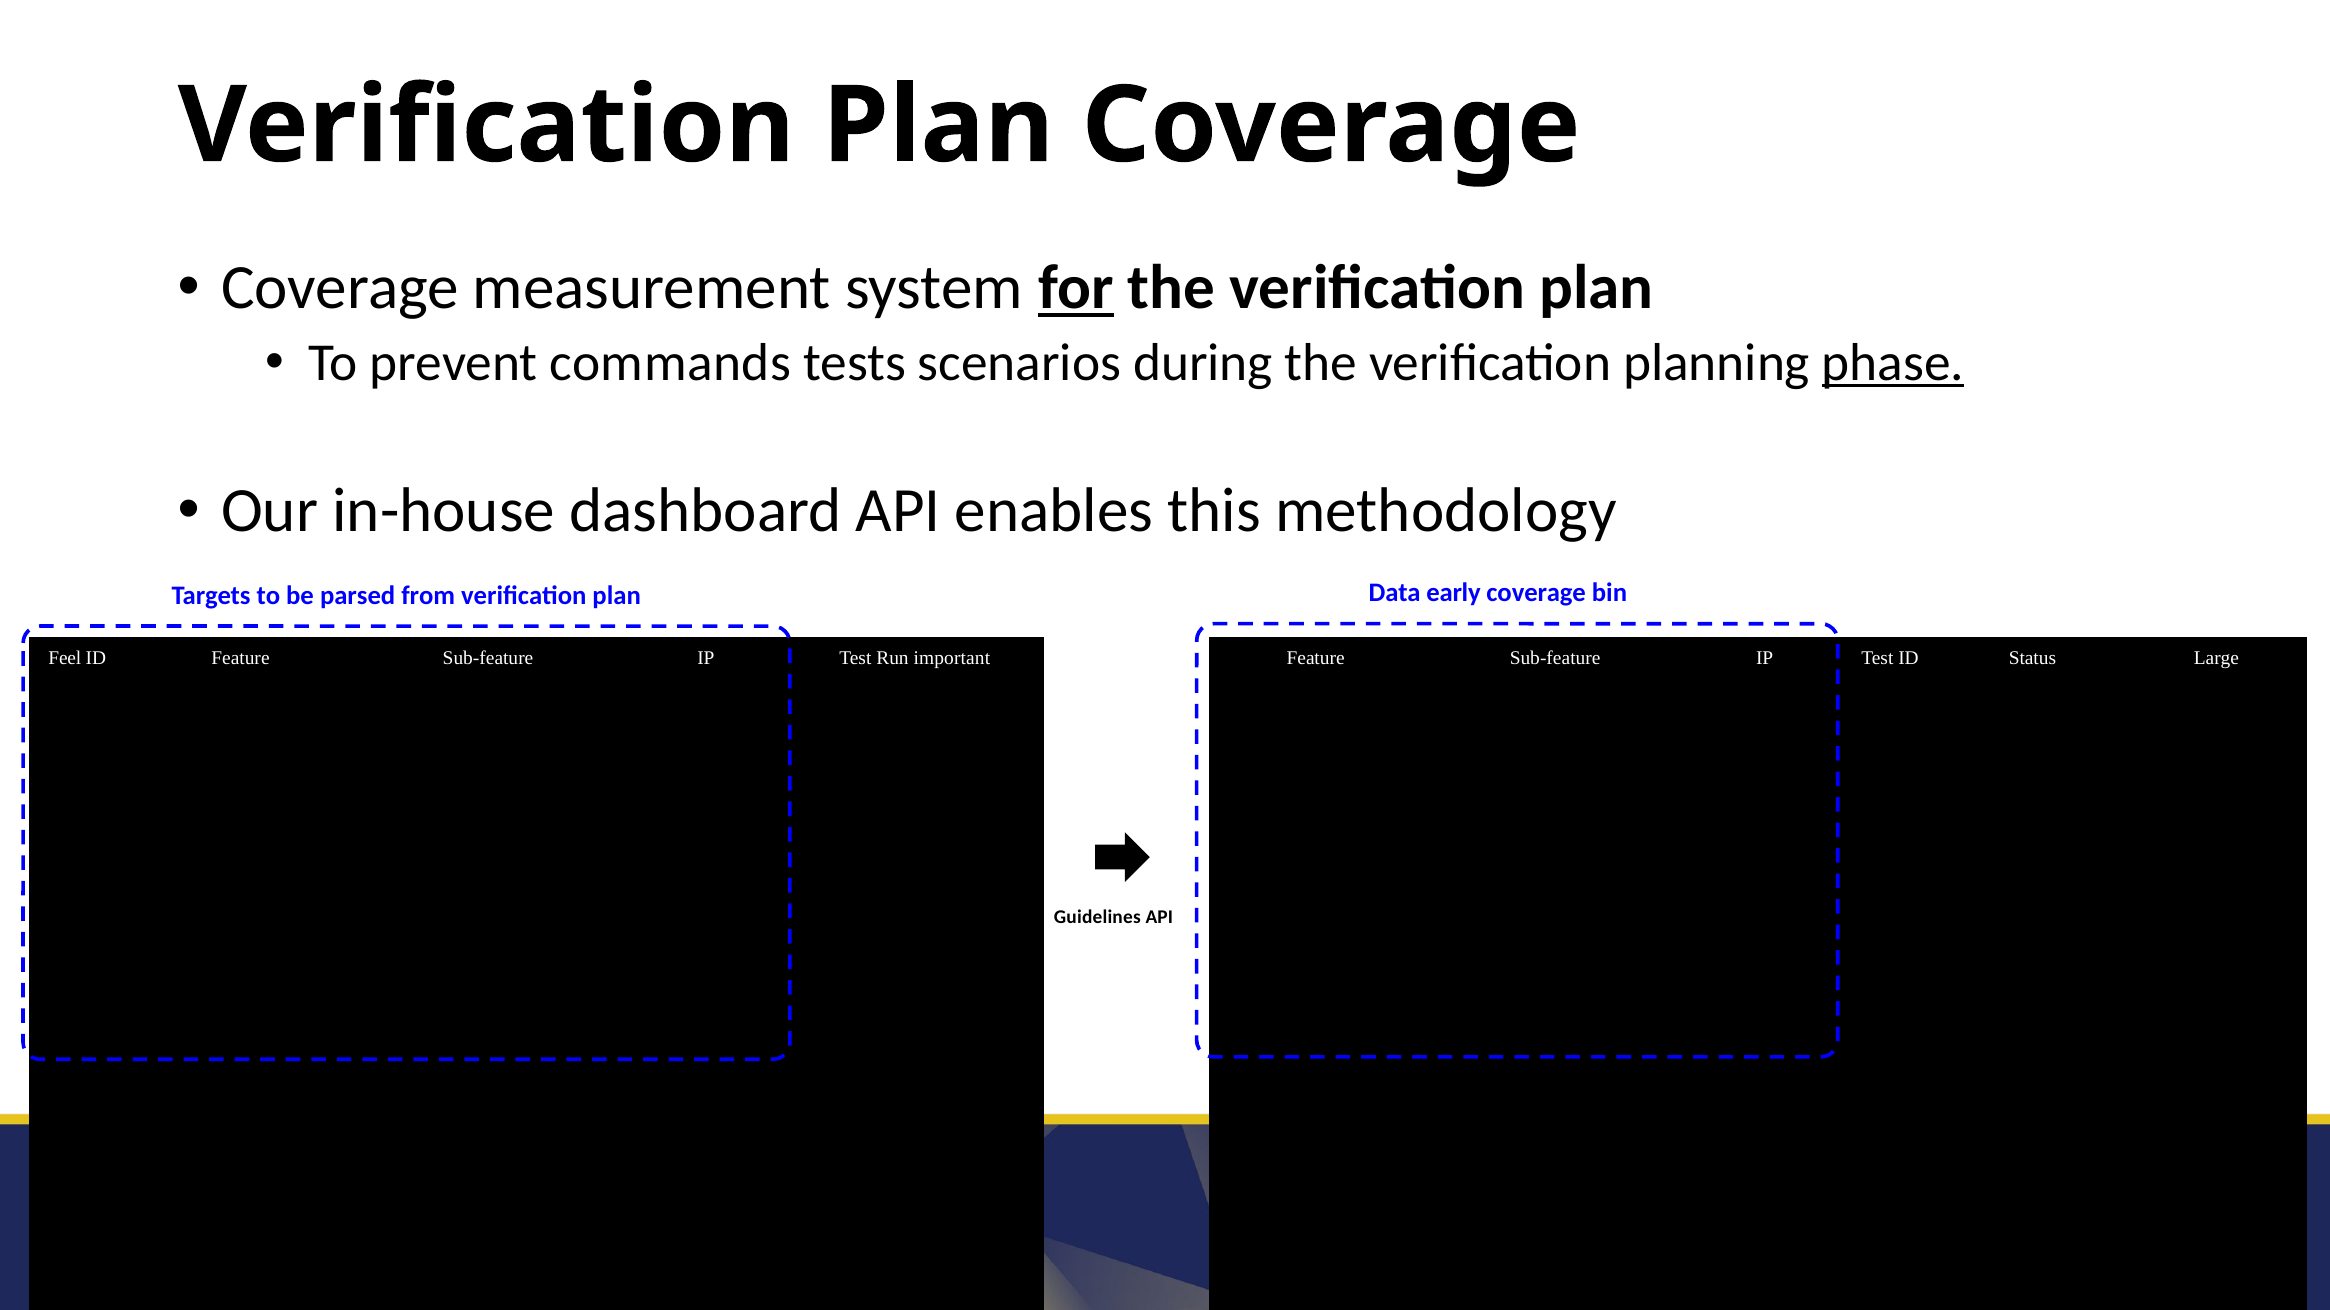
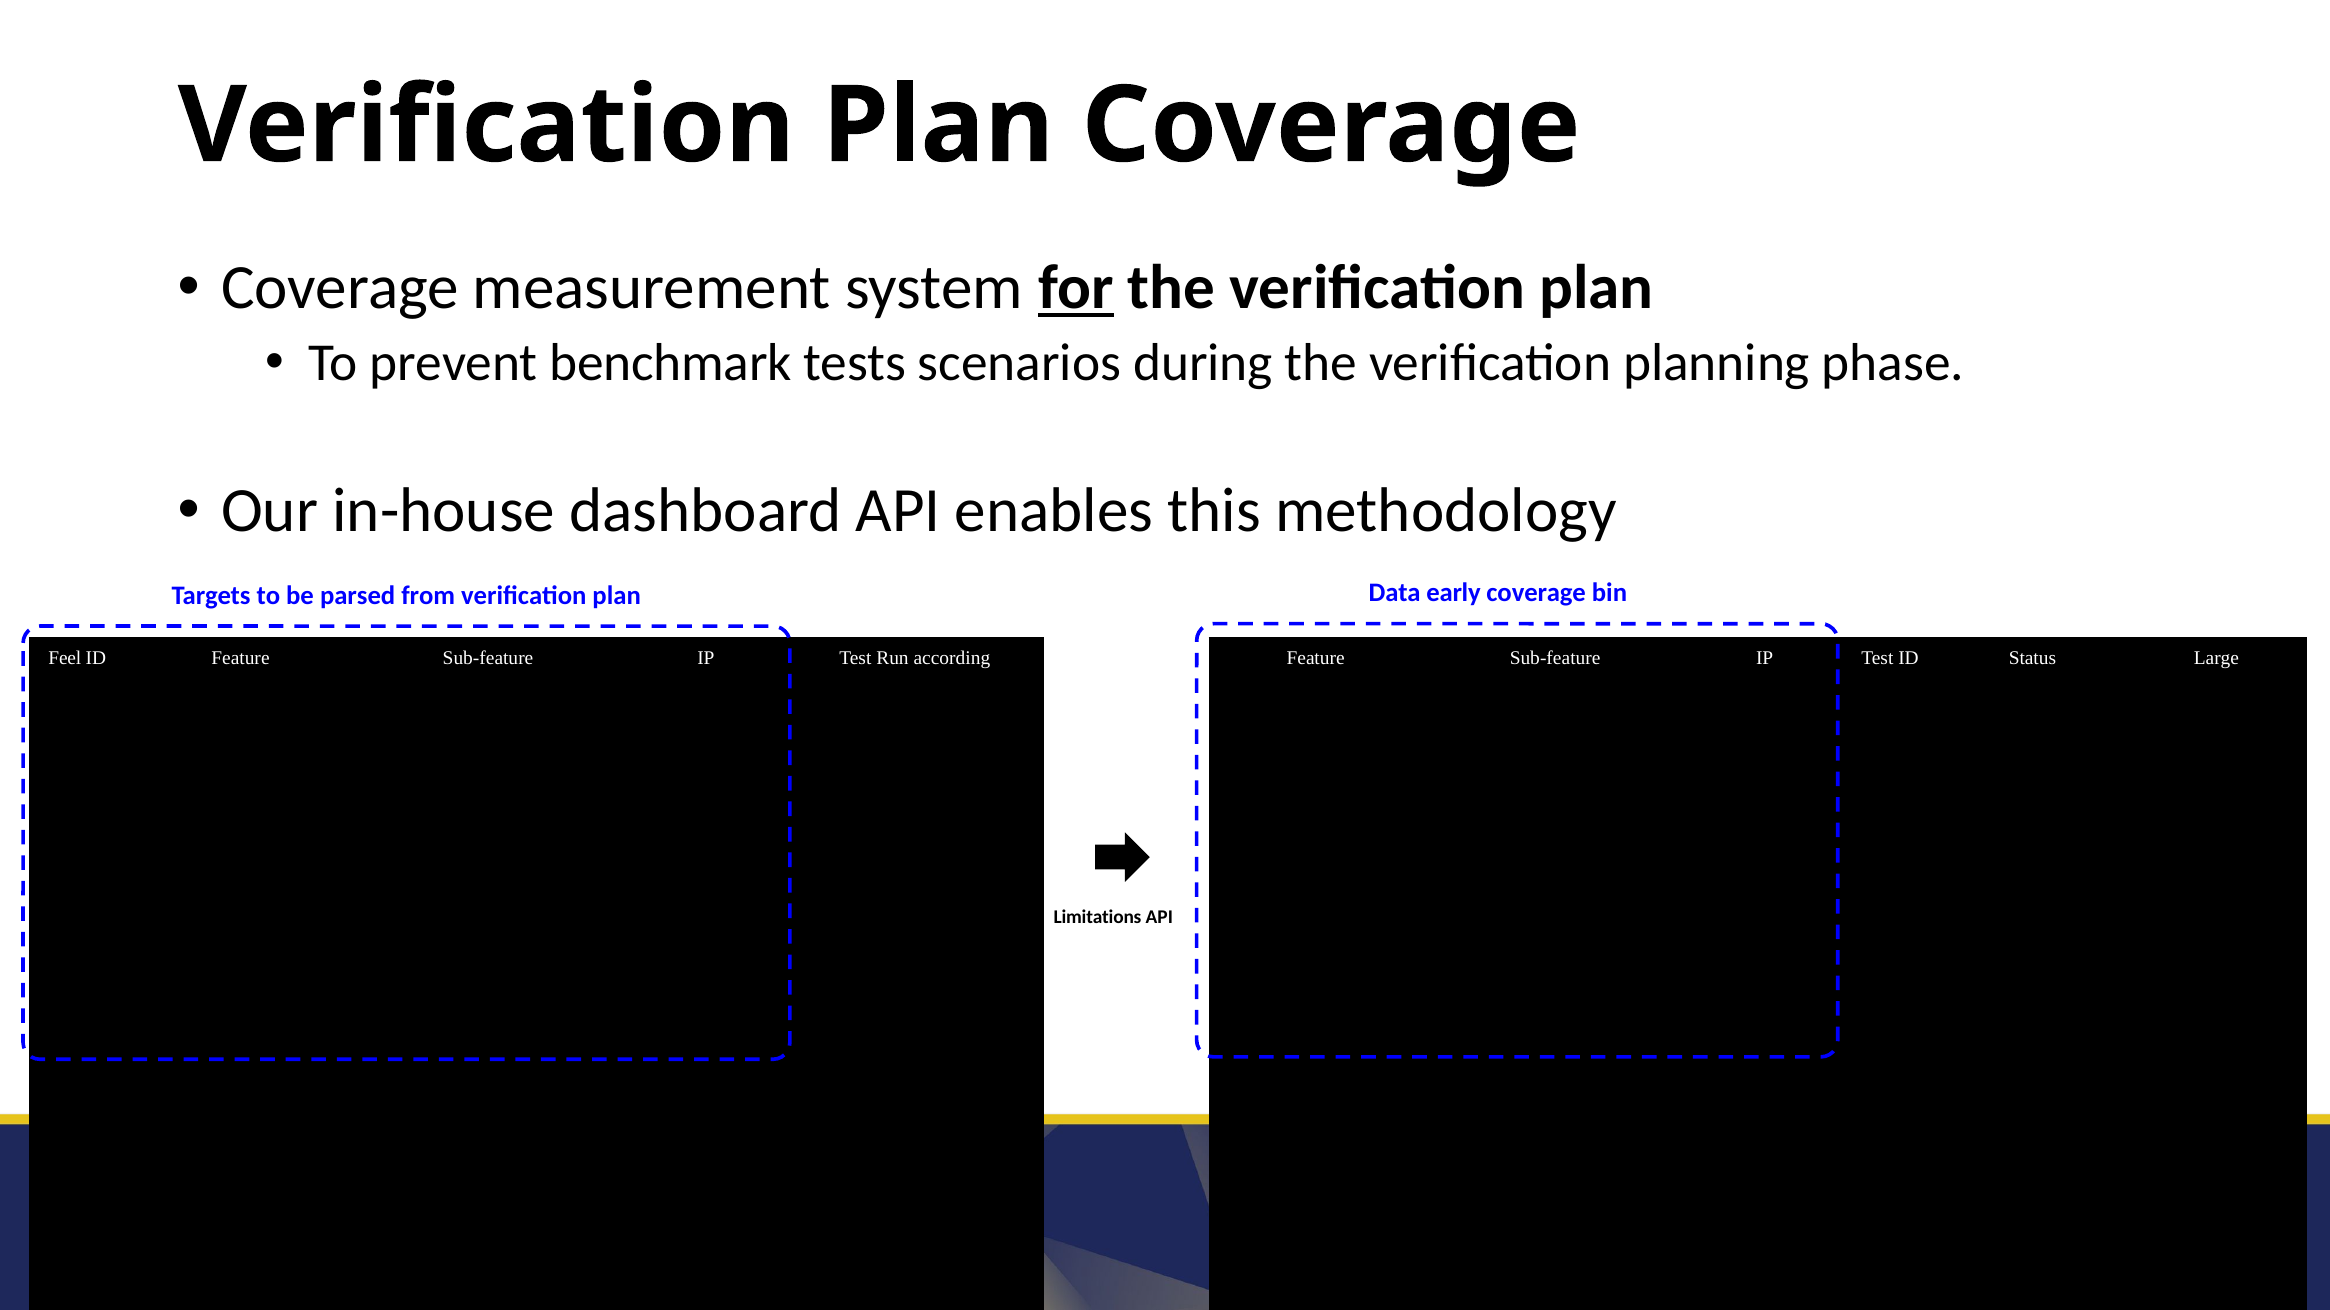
commands: commands -> benchmark
phase underline: present -> none
important: important -> according
Guidelines: Guidelines -> Limitations
